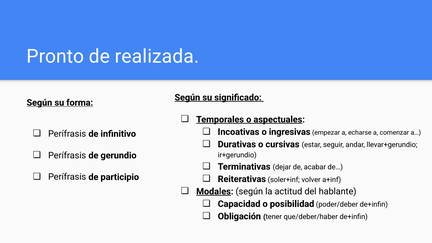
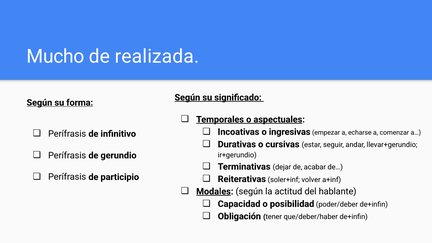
Pronto: Pronto -> Mucho
